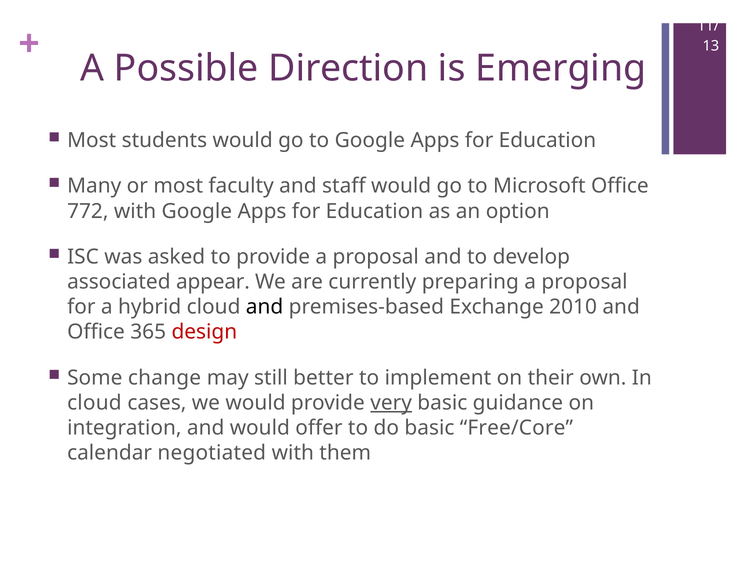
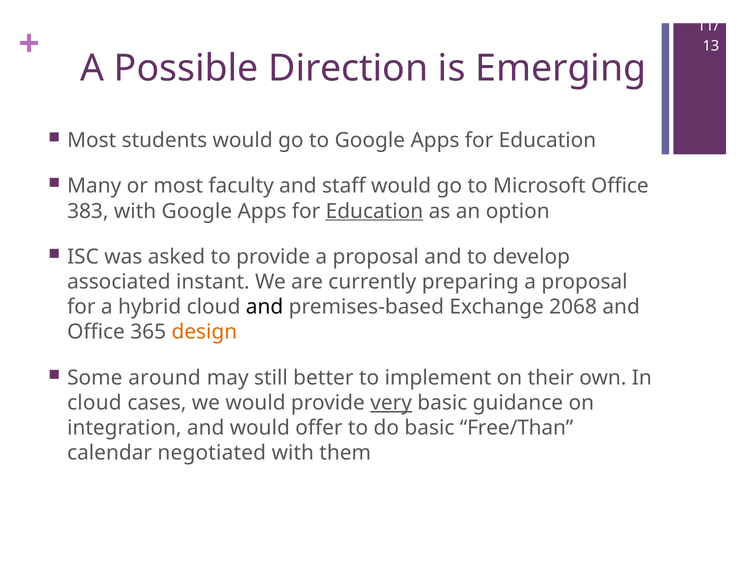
772: 772 -> 383
Education at (374, 211) underline: none -> present
appear: appear -> instant
2010: 2010 -> 2068
design colour: red -> orange
change: change -> around
Free/Core: Free/Core -> Free/Than
